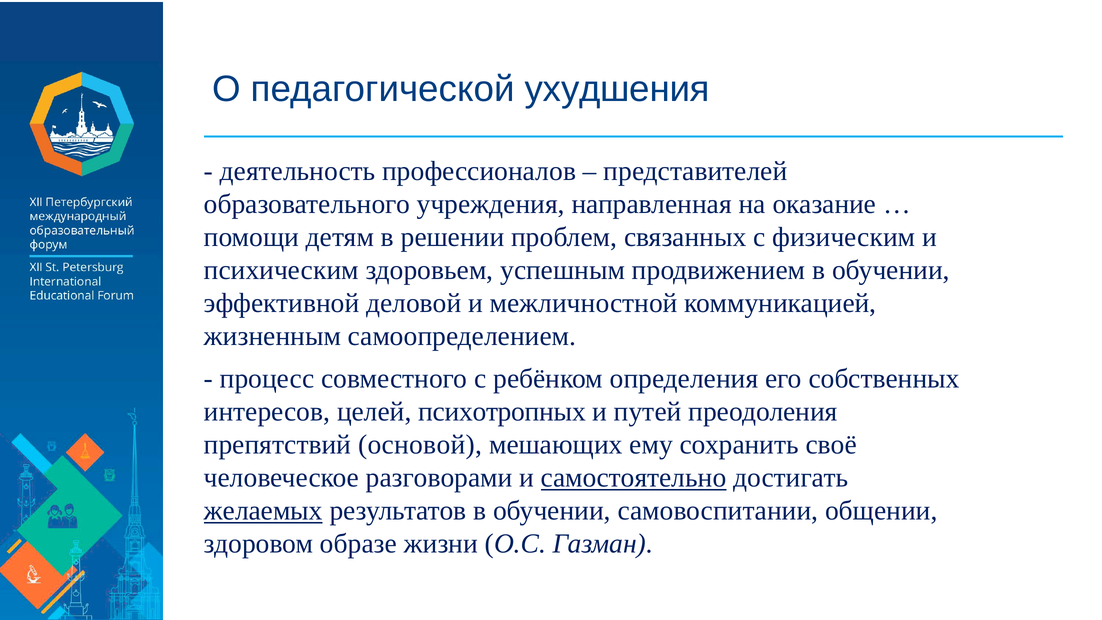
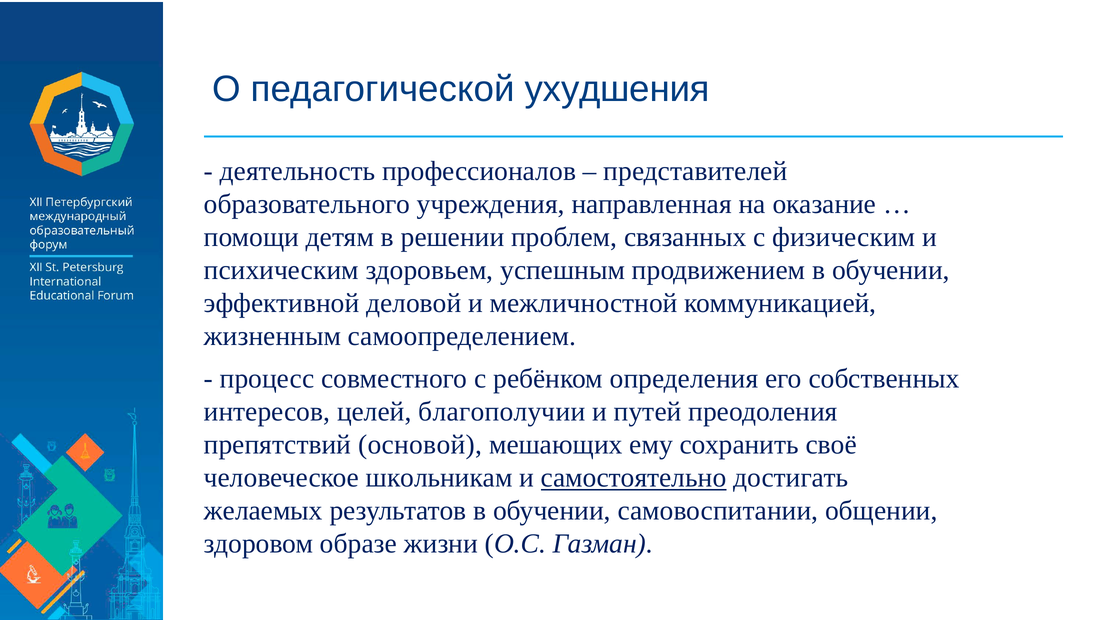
психотропных: психотропных -> благополучии
разговорами: разговорами -> школьникам
желаемых underline: present -> none
